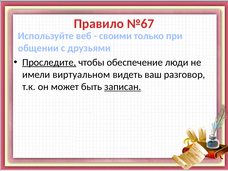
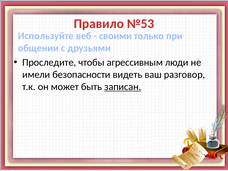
№67: №67 -> №53
Проследите underline: present -> none
обеспечение: обеспечение -> агрессивным
виртуальном: виртуальном -> безопасности
